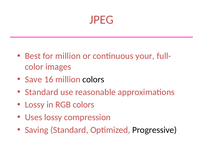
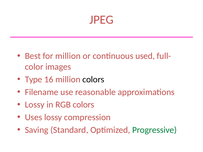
your: your -> used
Save: Save -> Type
Standard at (42, 92): Standard -> Filename
Progressive colour: black -> green
